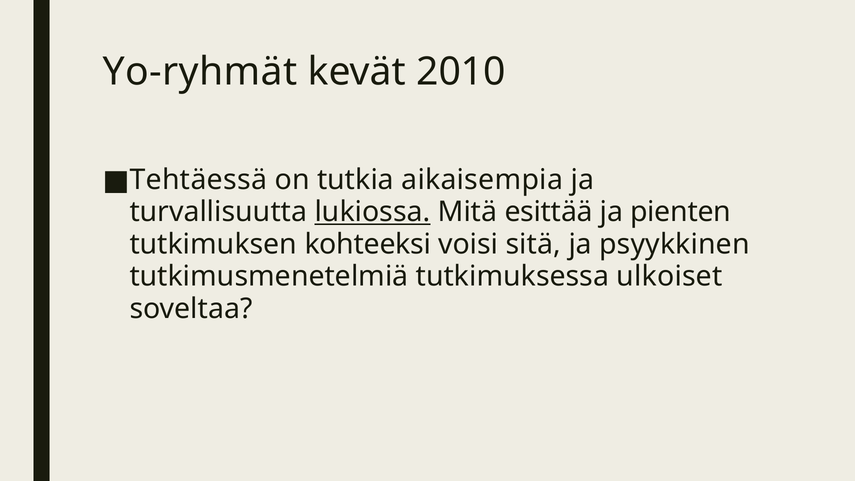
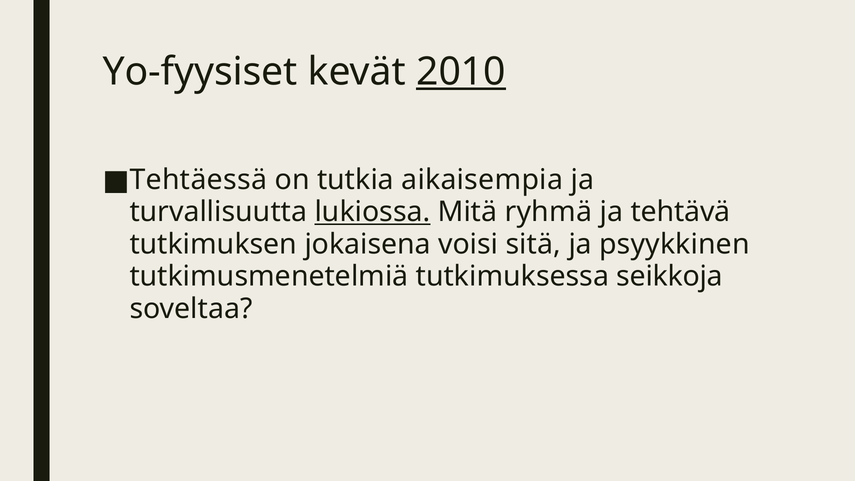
Yo-ryhmät: Yo-ryhmät -> Yo-fyysiset
2010 underline: none -> present
esittää: esittää -> ryhmä
pienten: pienten -> tehtävä
kohteeksi: kohteeksi -> jokaisena
ulkoiset: ulkoiset -> seikkoja
